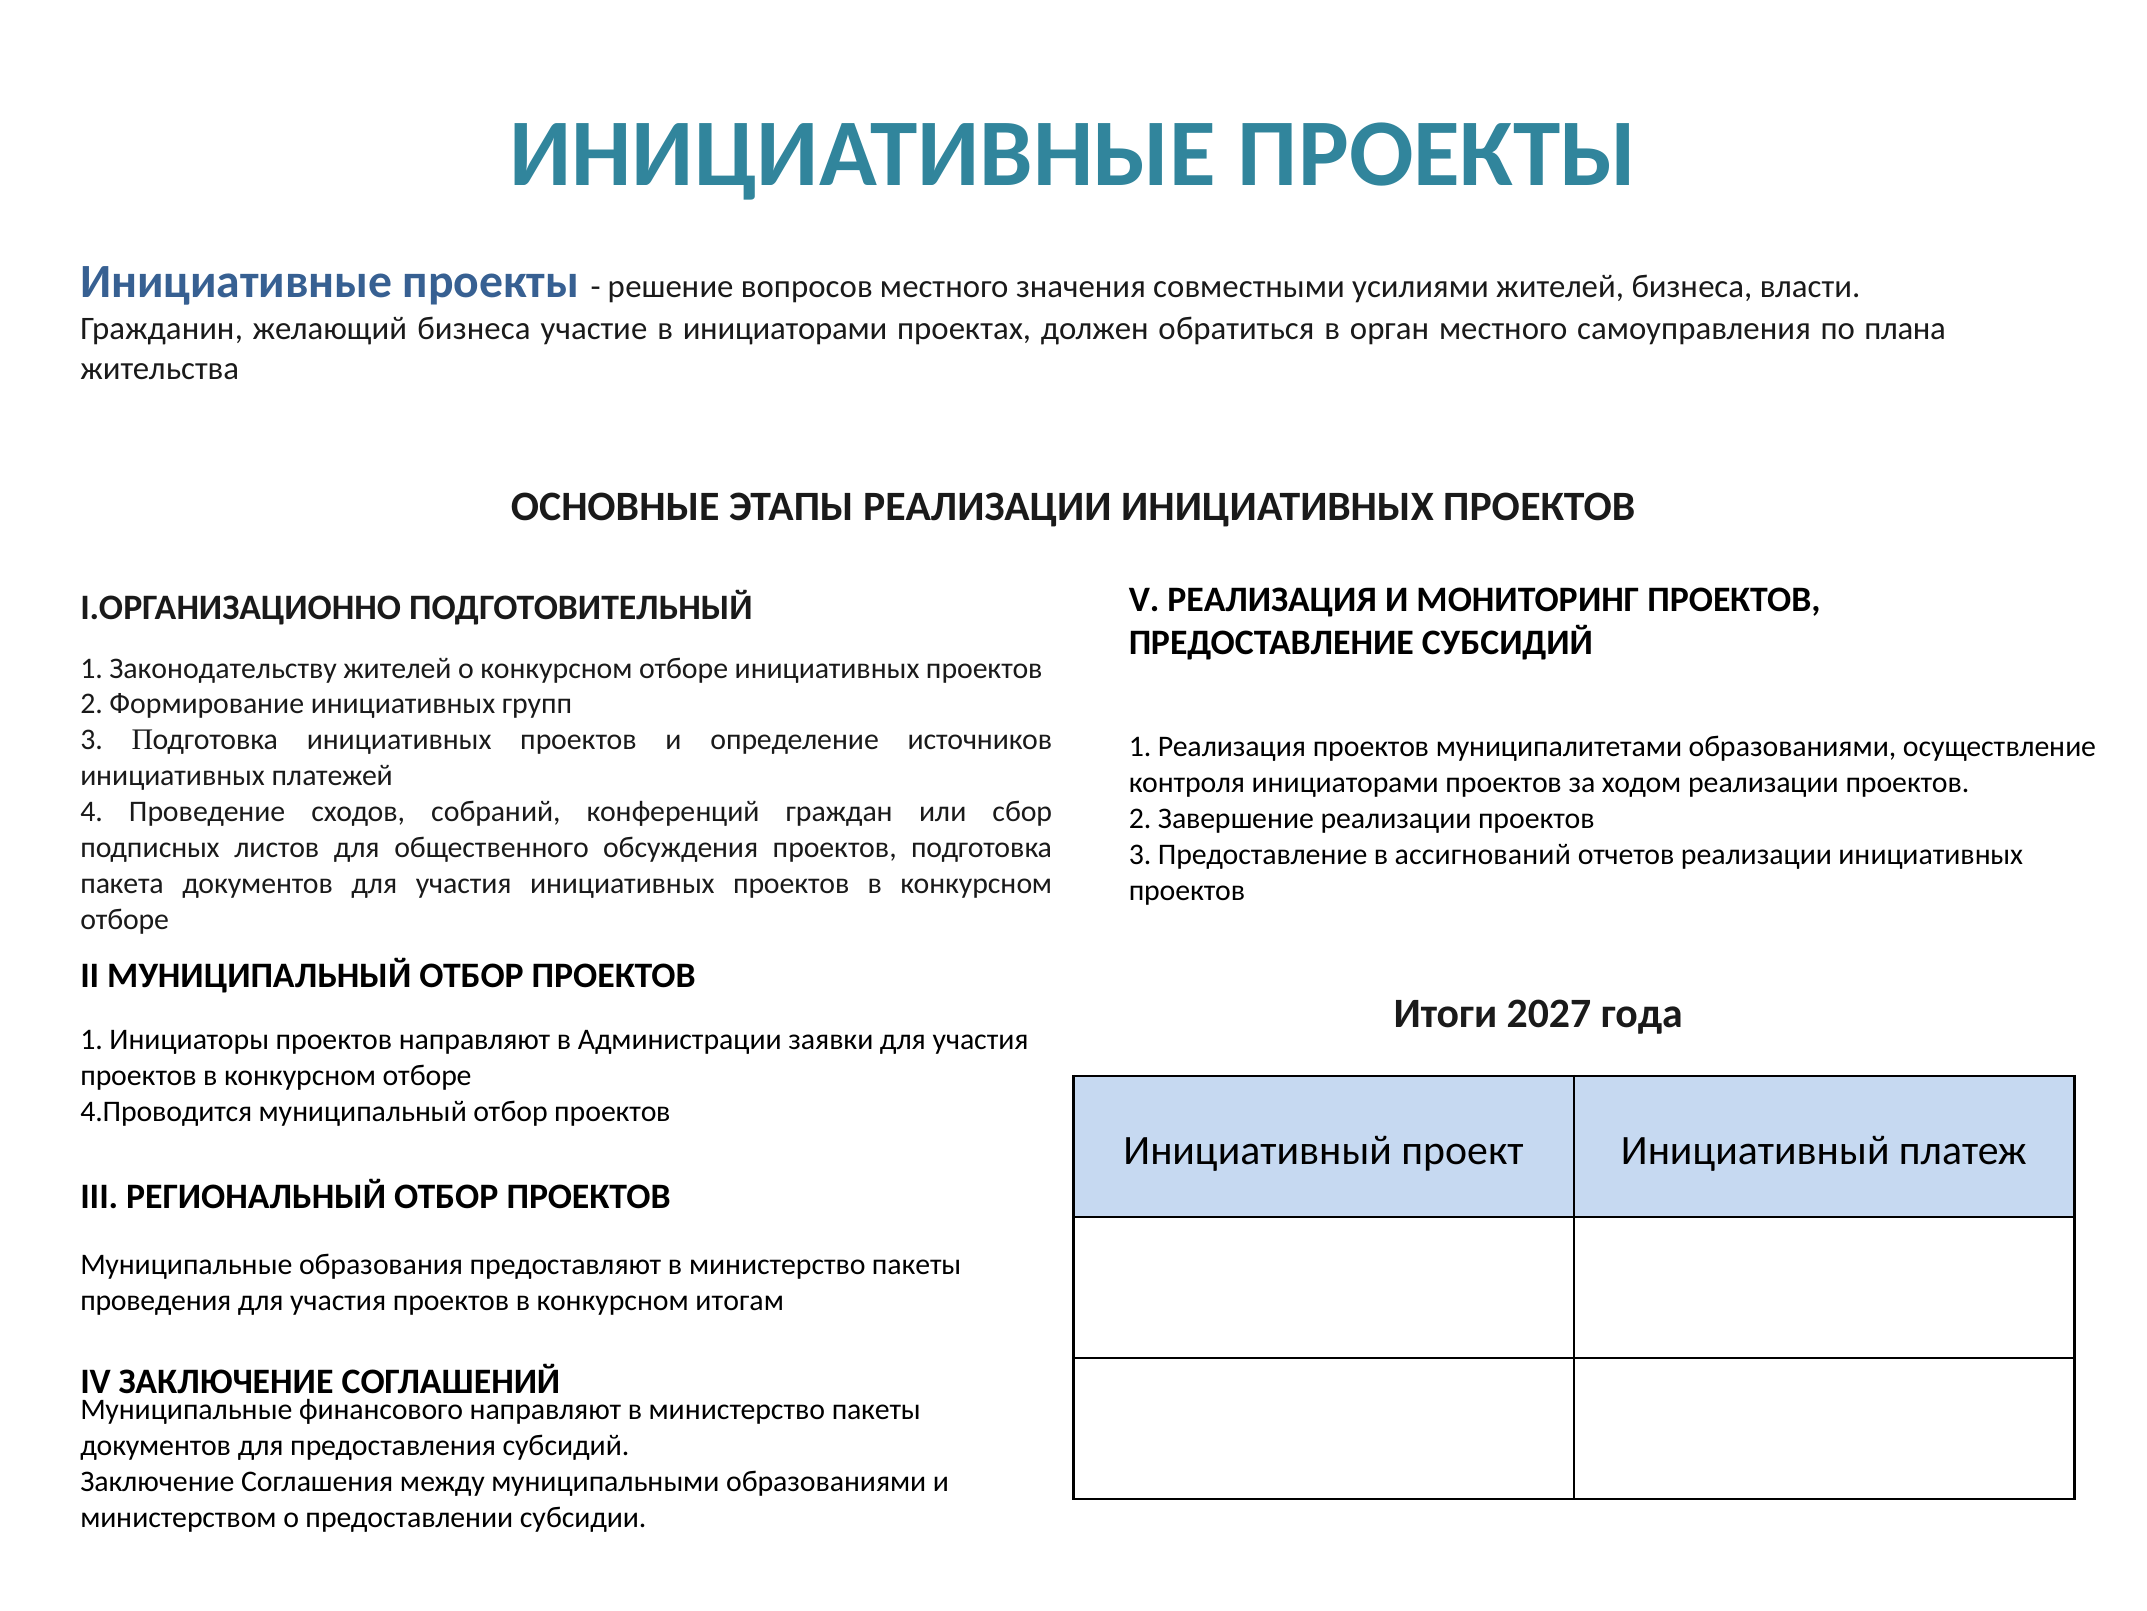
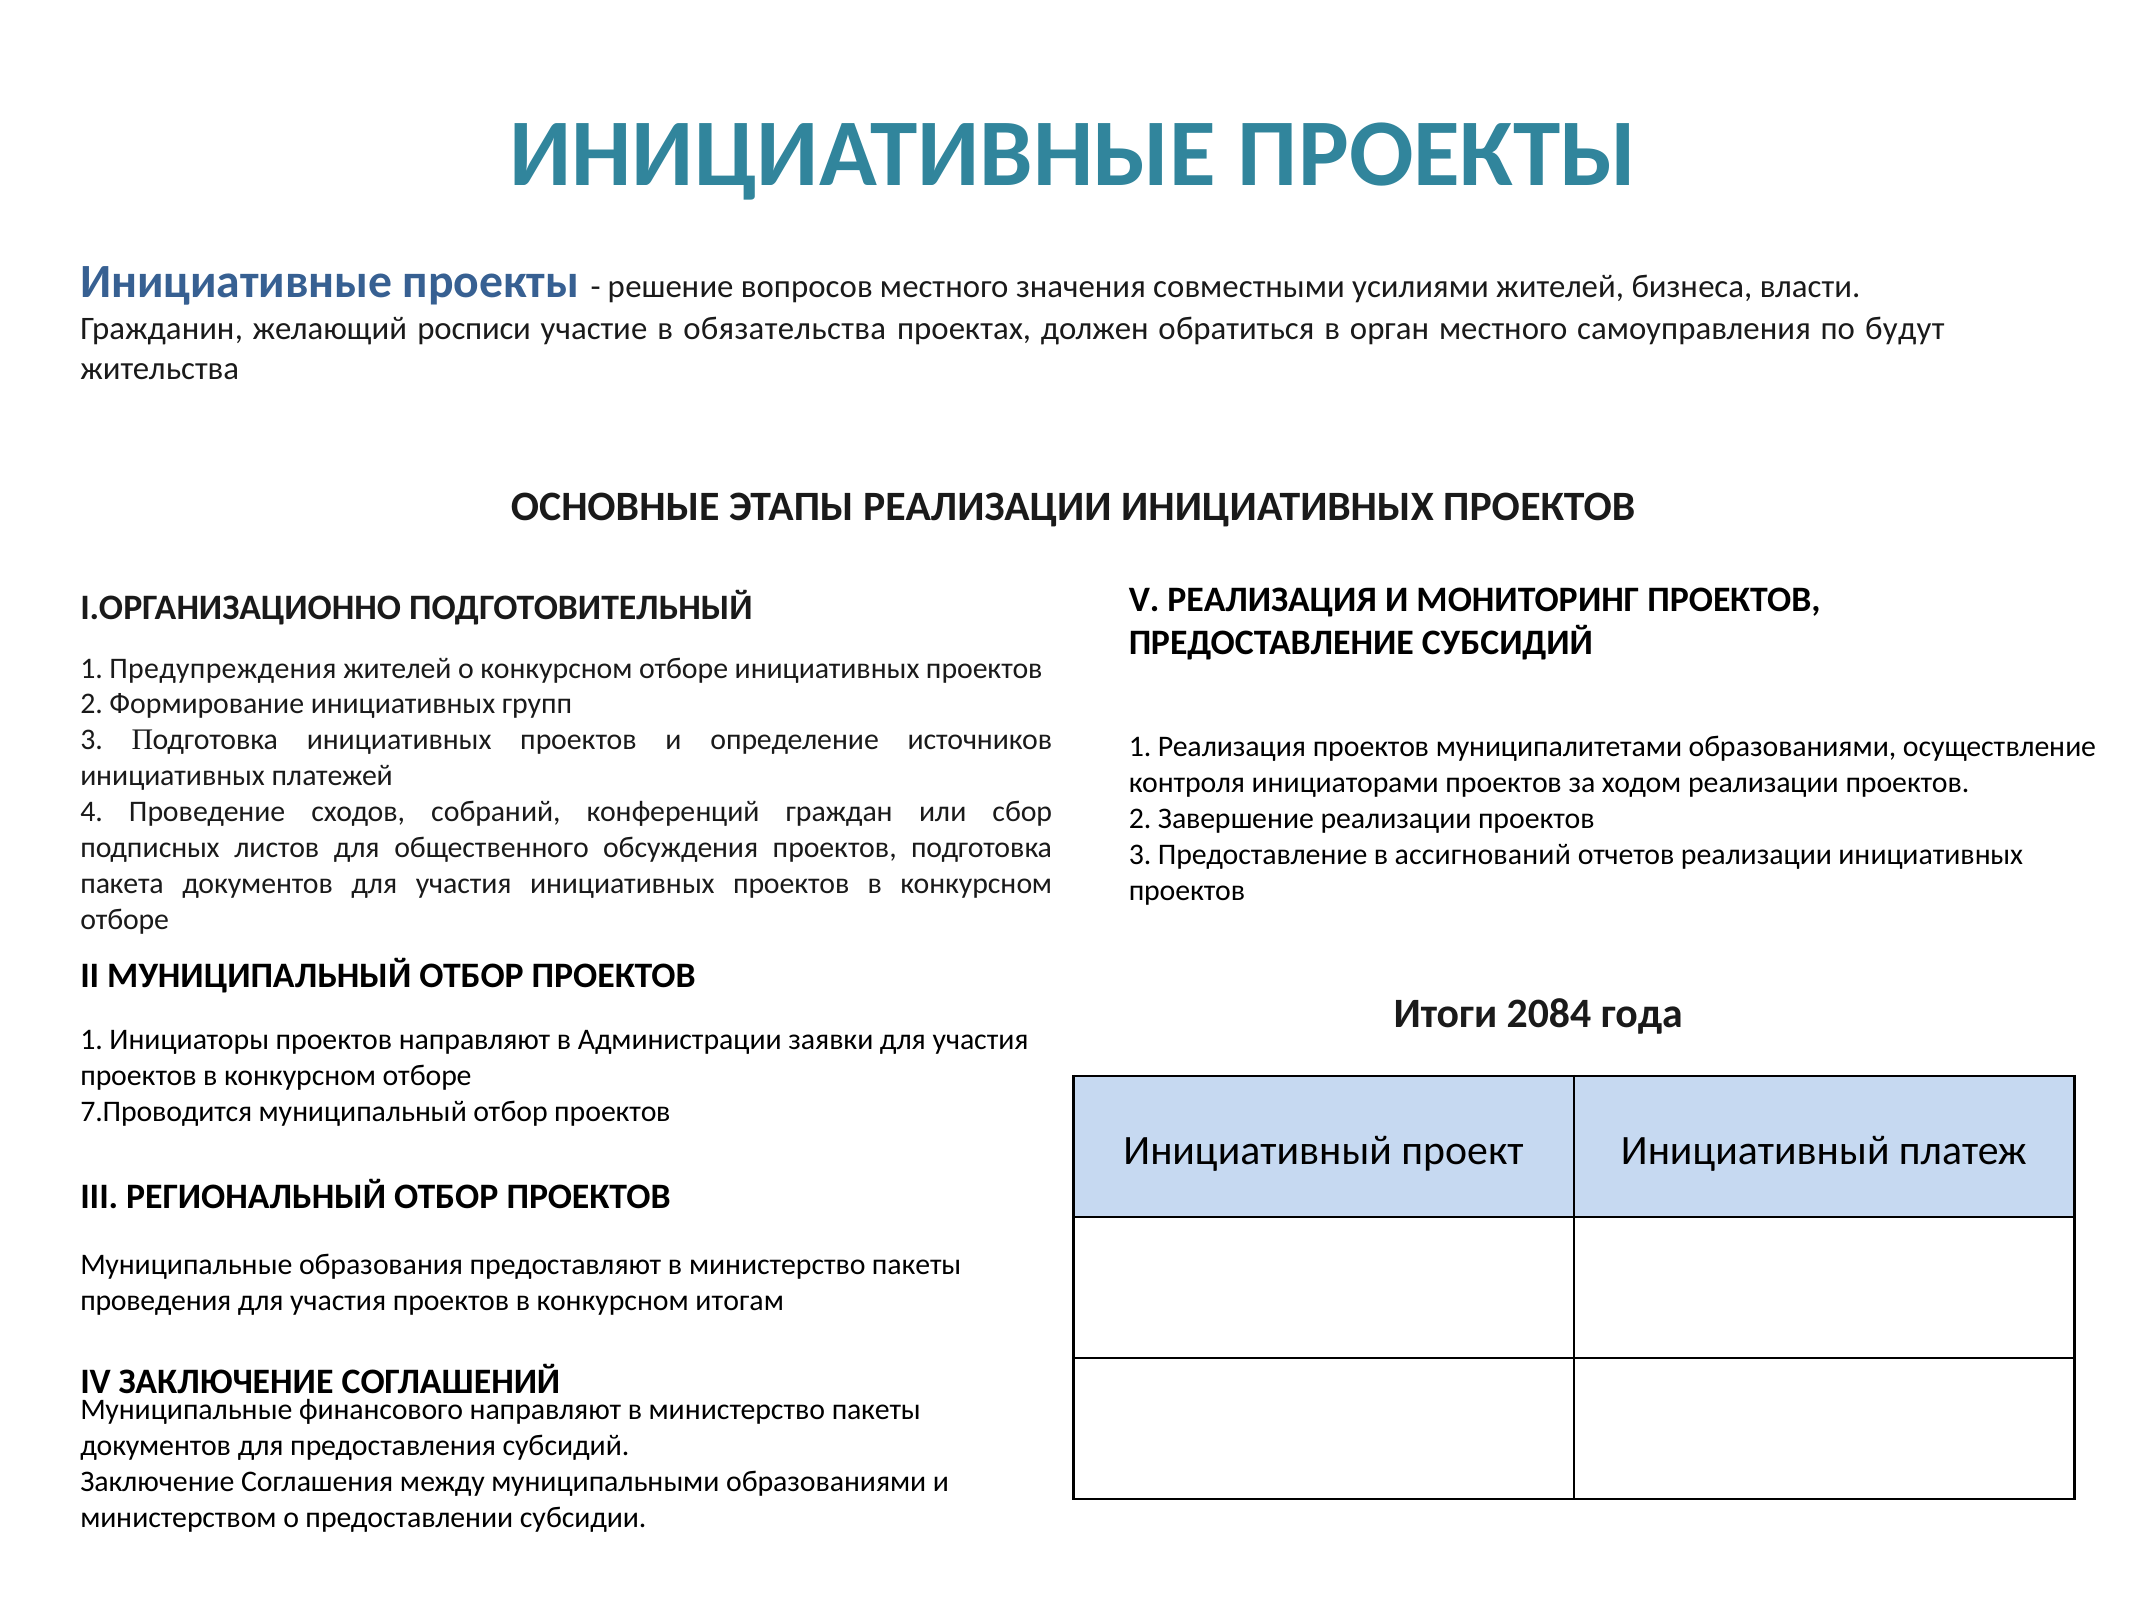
желающий бизнеса: бизнеса -> росписи
в инициаторами: инициаторами -> обязательства
плана: плана -> будут
Законодательству: Законодательству -> Предупреждения
2027: 2027 -> 2084
4.Проводится: 4.Проводится -> 7.Проводится
